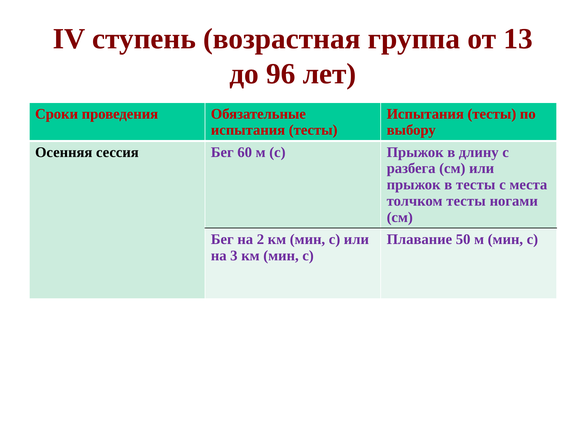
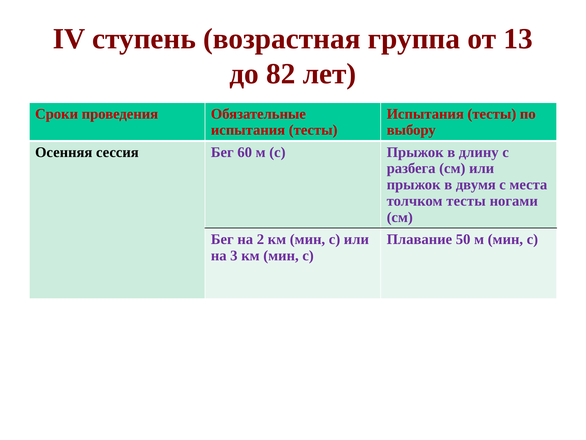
96: 96 -> 82
в тесты: тесты -> двумя
